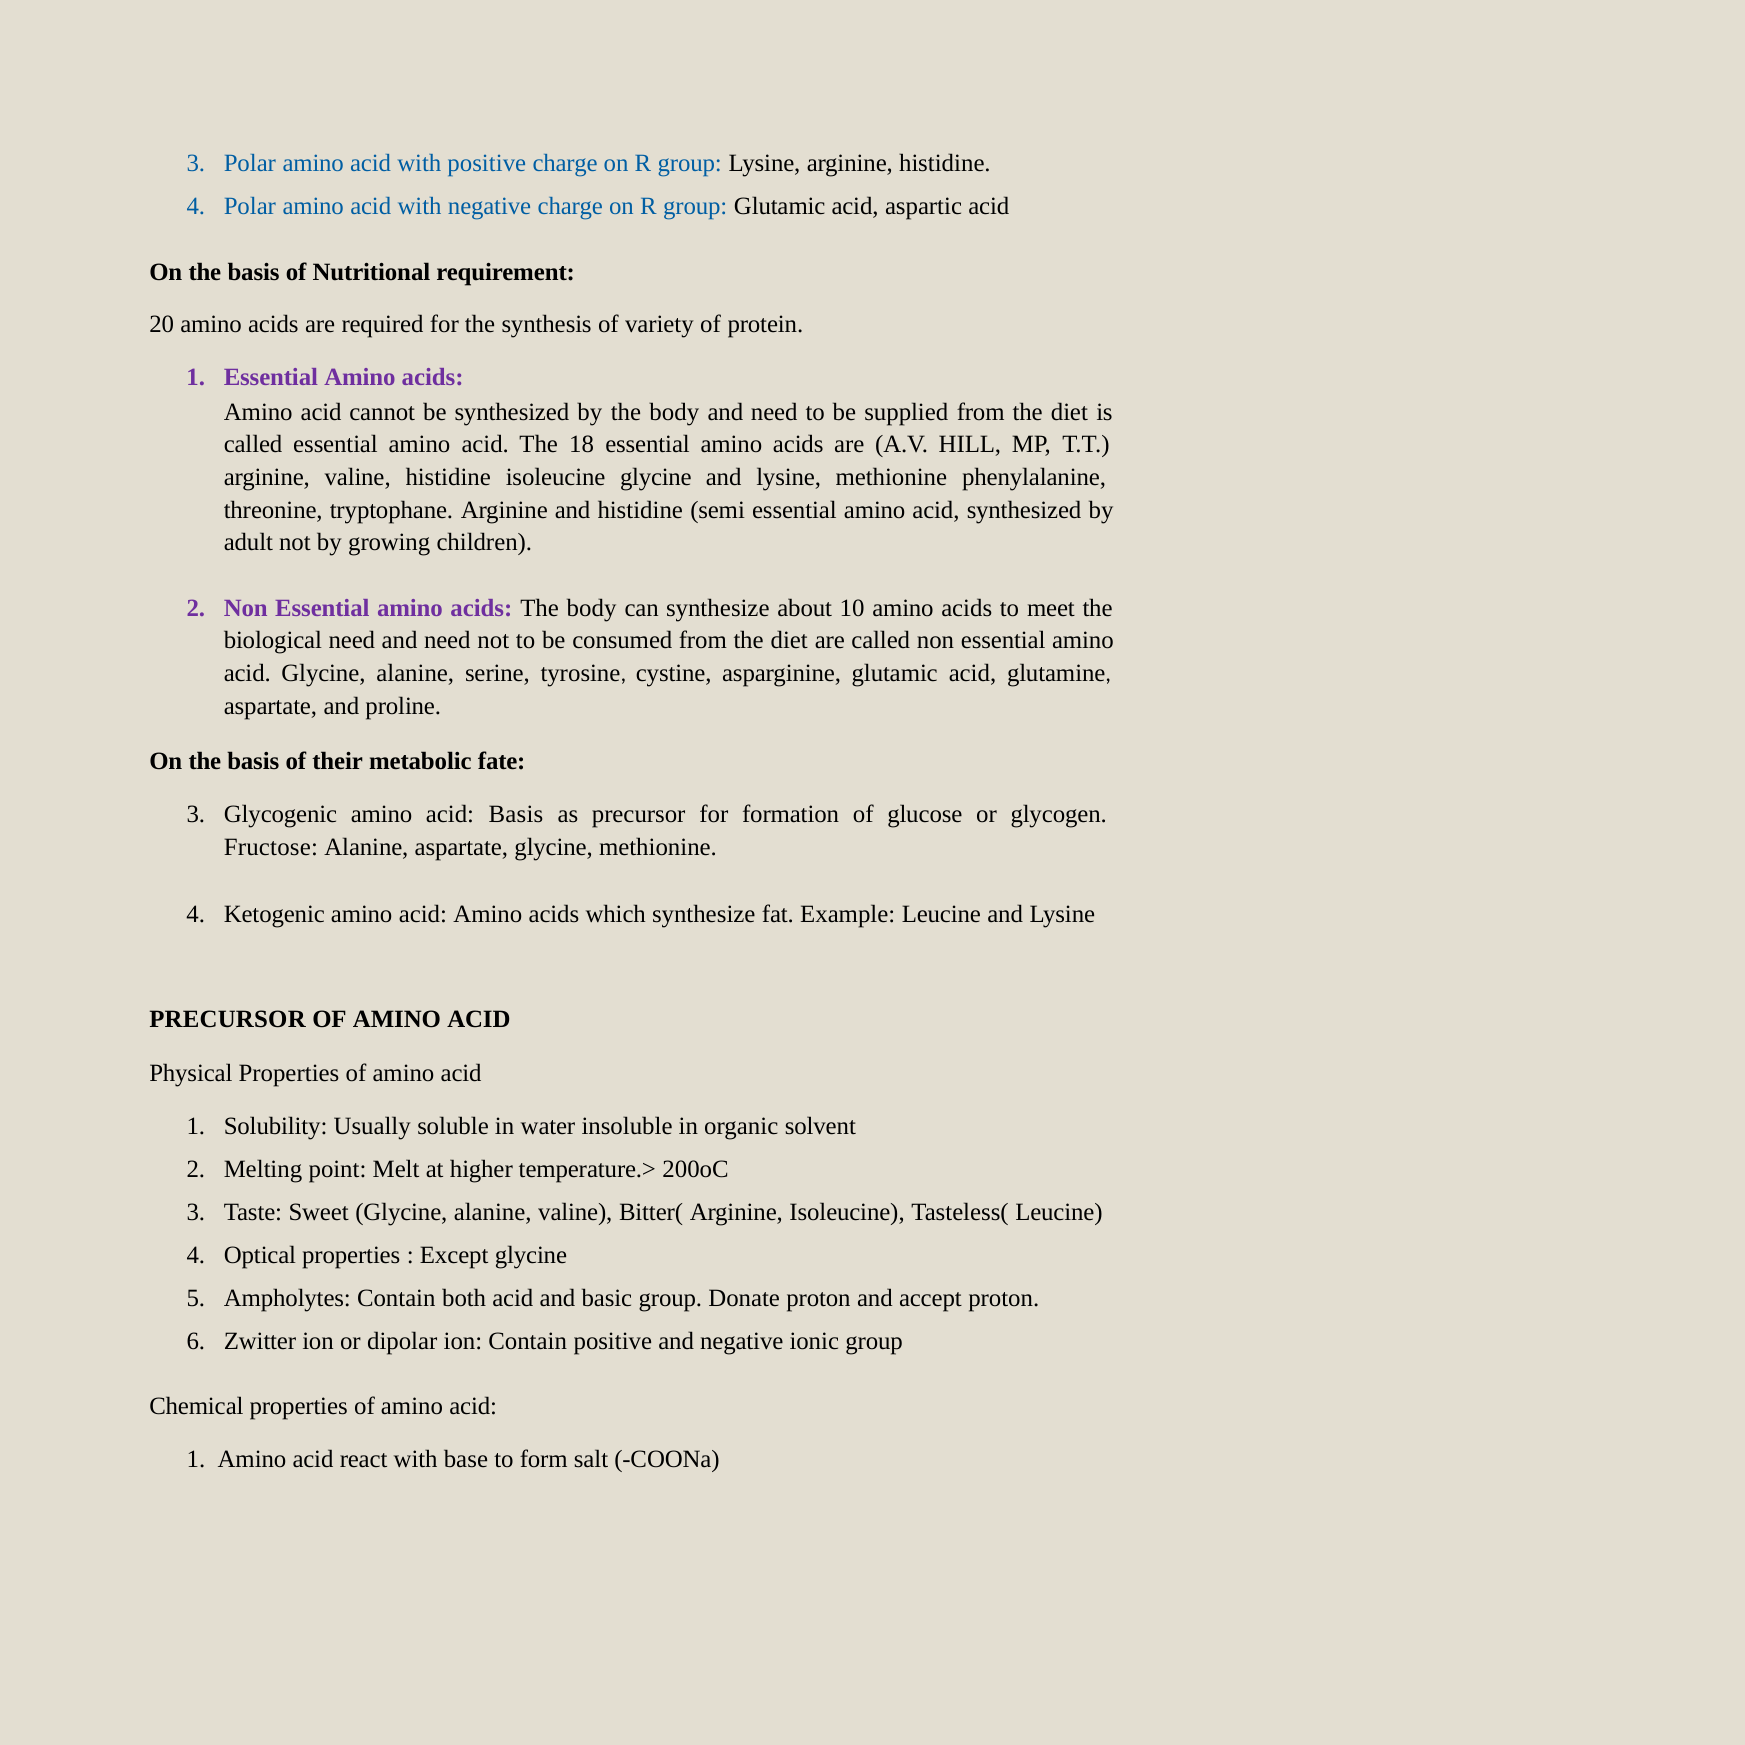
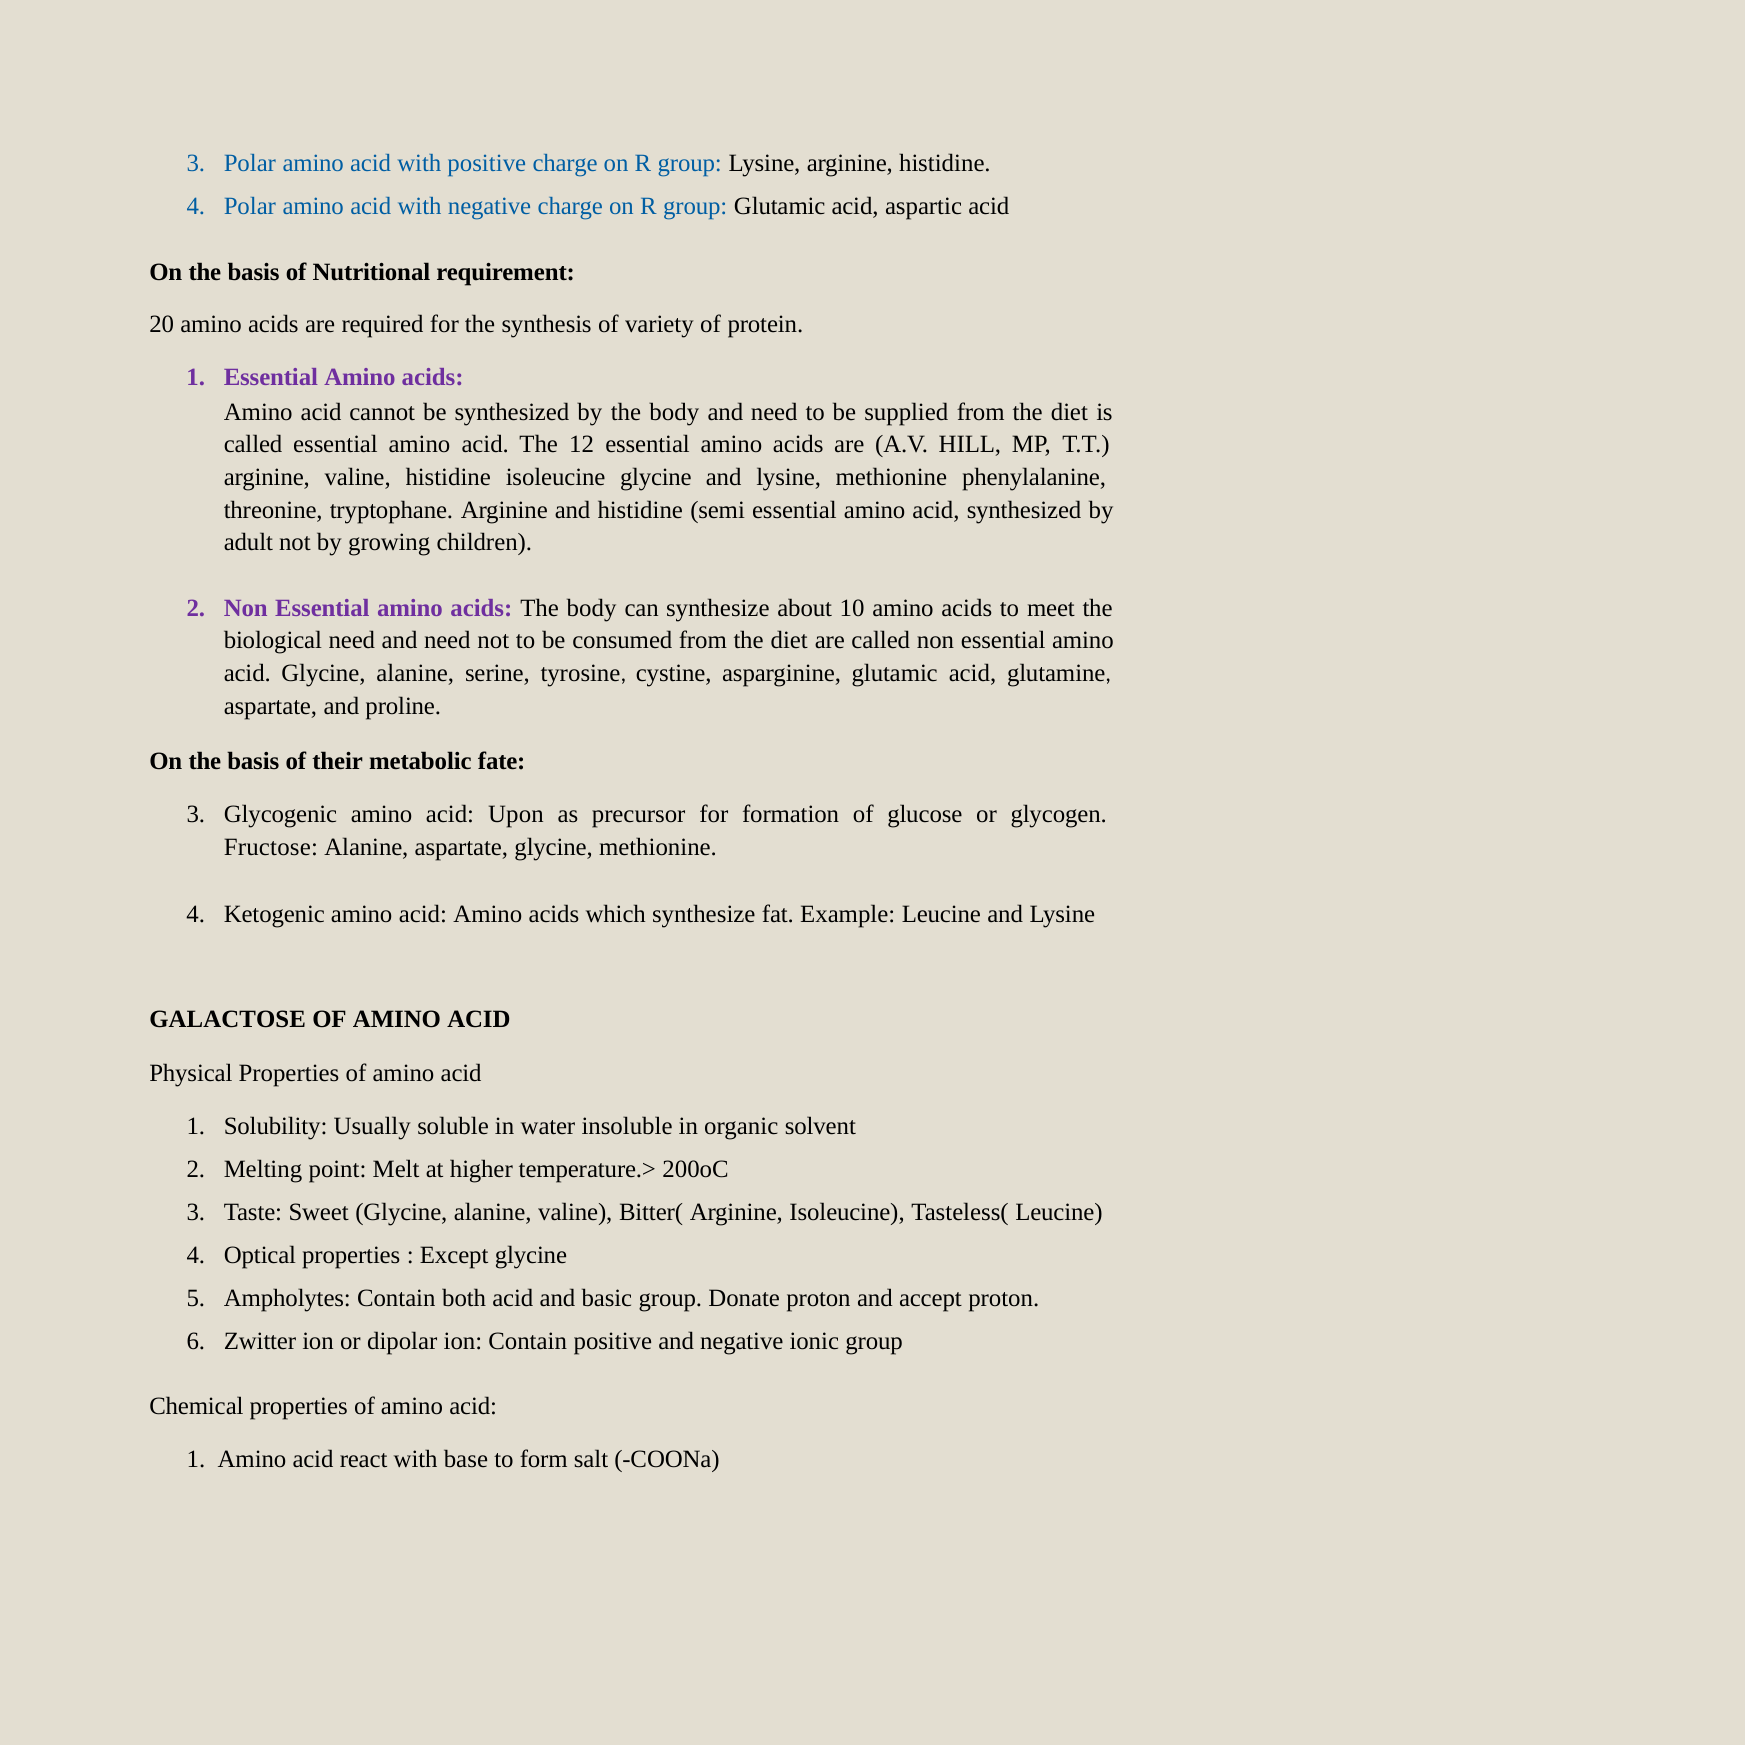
18: 18 -> 12
acid Basis: Basis -> Upon
PRECURSOR at (227, 1020): PRECURSOR -> GALACTOSE
